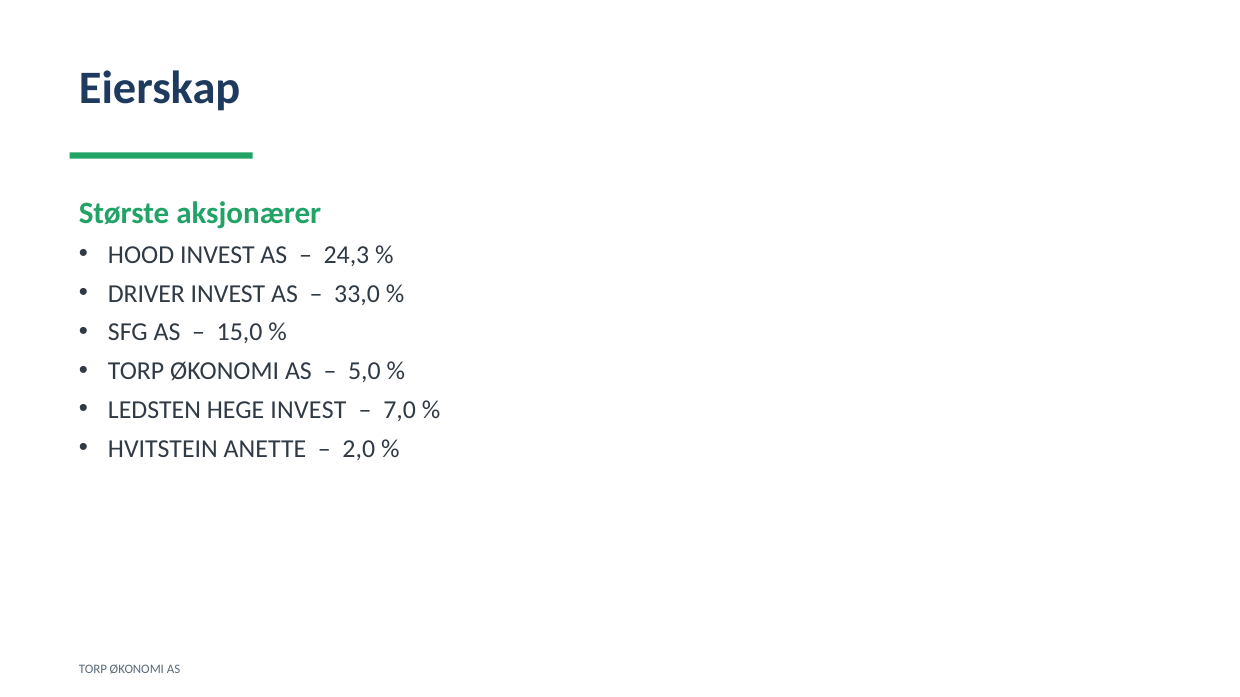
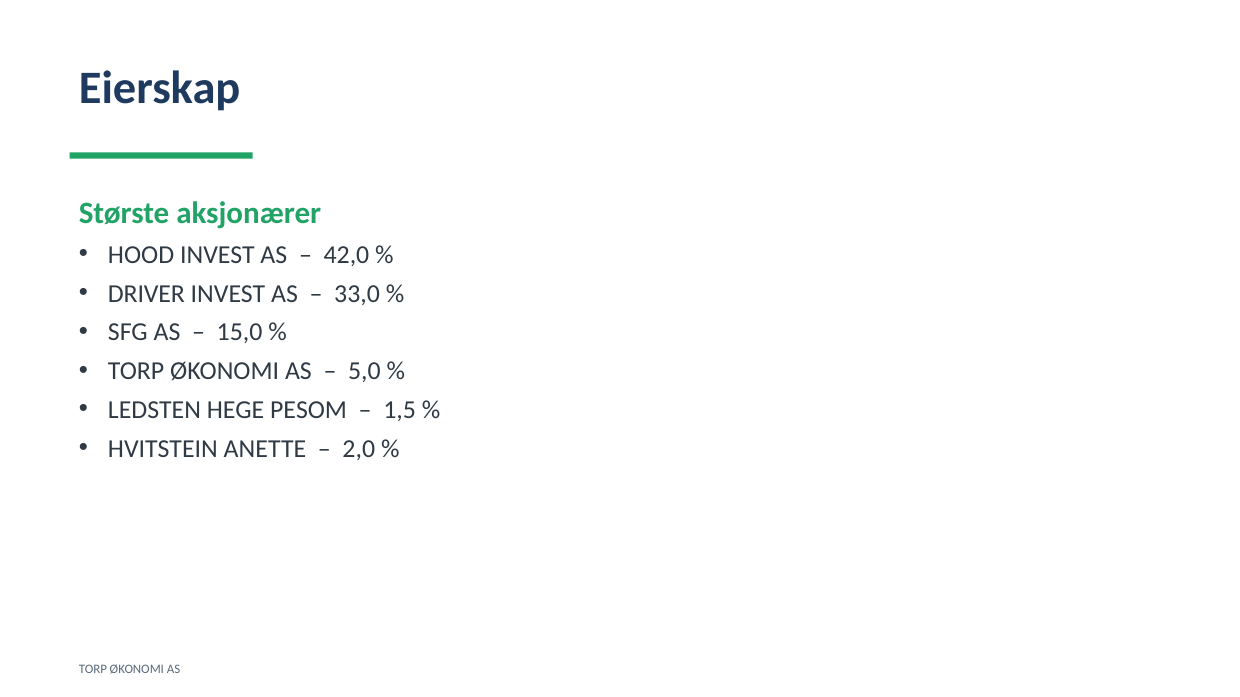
24,3: 24,3 -> 42,0
HEGE INVEST: INVEST -> PESOM
7,0: 7,0 -> 1,5
